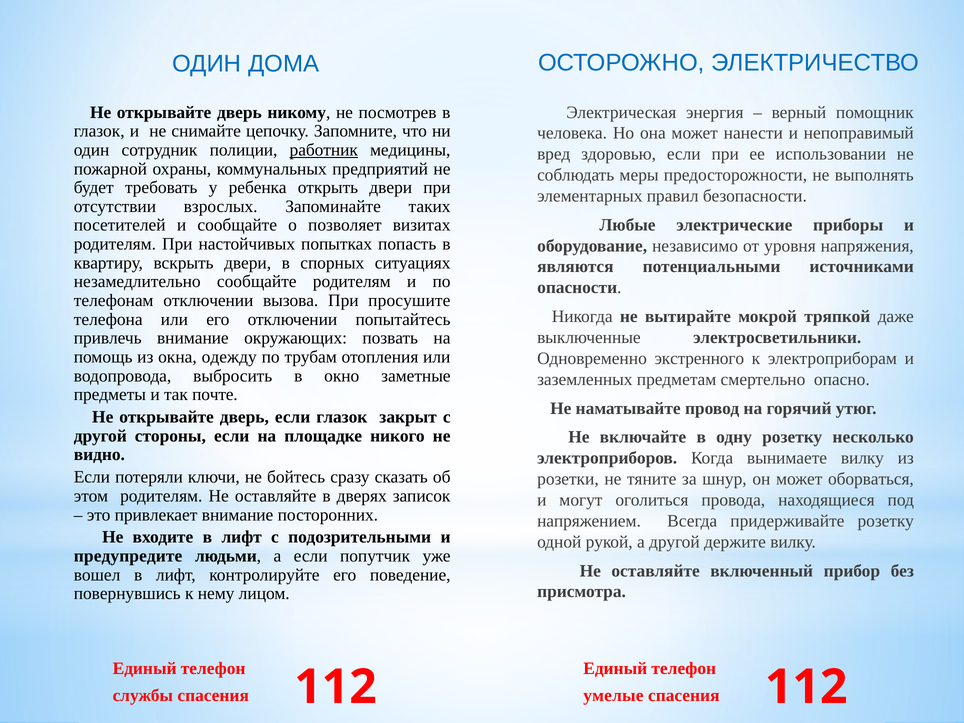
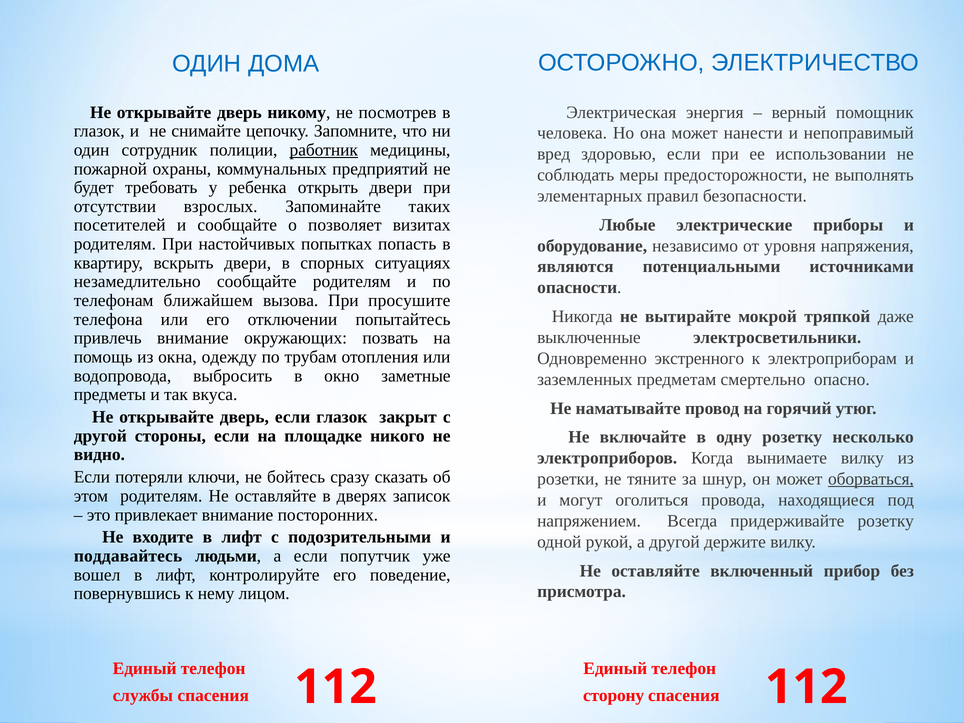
телефонам отключении: отключении -> ближайшем
почте: почте -> вкуса
оборваться underline: none -> present
предупредите: предупредите -> поддавайтесь
умелые: умелые -> сторону
